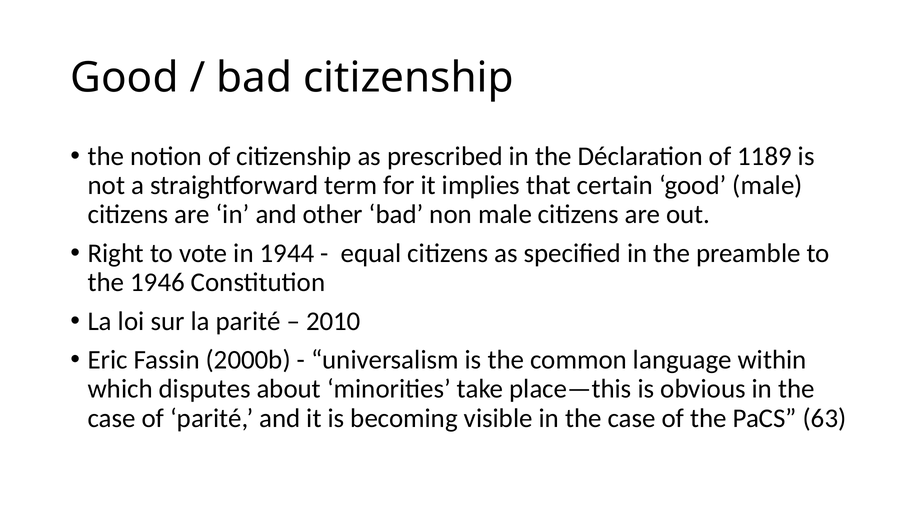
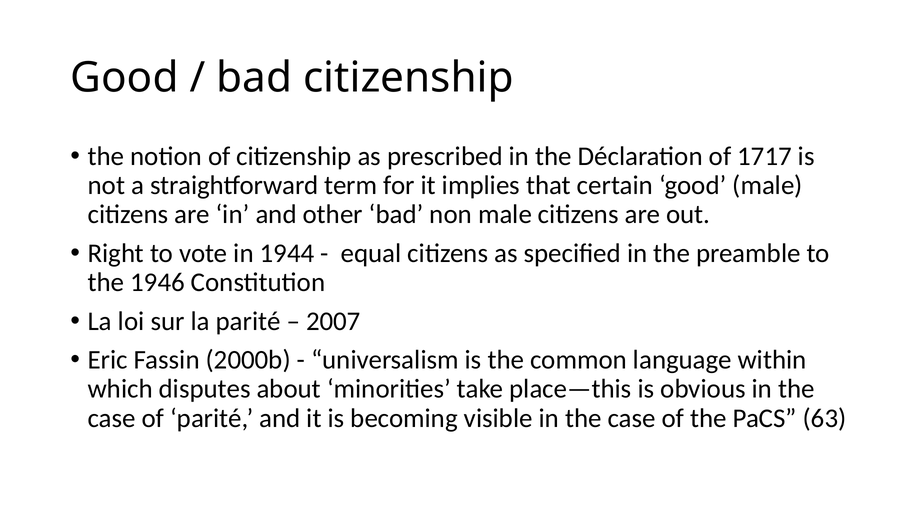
1189: 1189 -> 1717
2010: 2010 -> 2007
